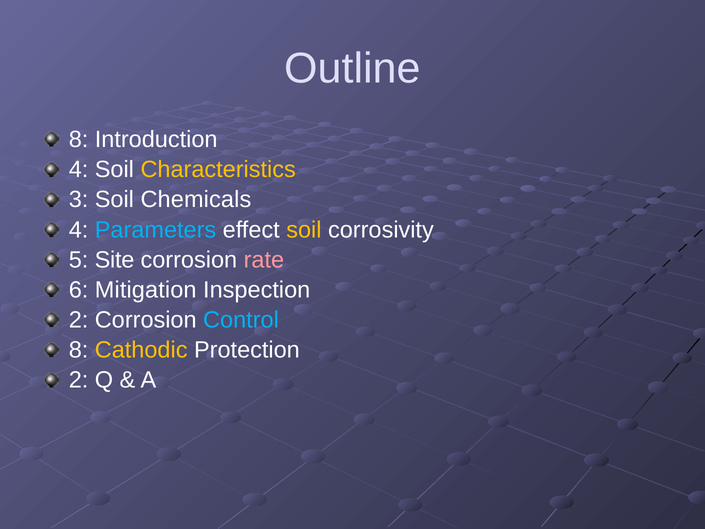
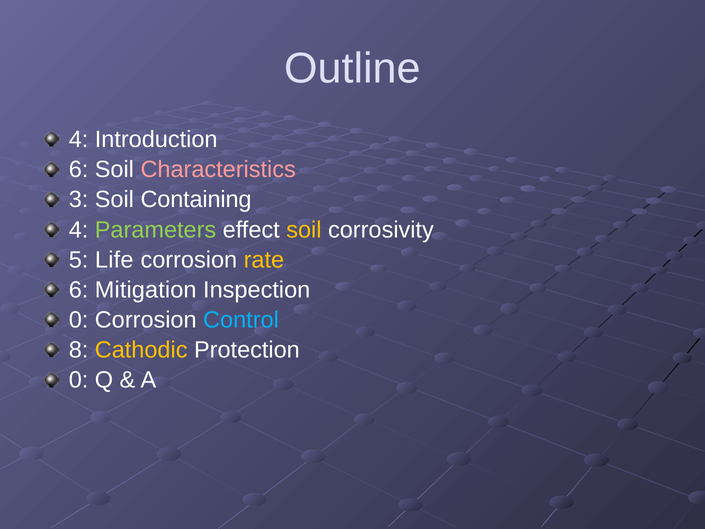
8 at (79, 139): 8 -> 4
4 at (79, 170): 4 -> 6
Characteristics colour: yellow -> pink
Chemicals: Chemicals -> Containing
Parameters colour: light blue -> light green
Site: Site -> Life
rate colour: pink -> yellow
2 at (79, 320): 2 -> 0
2 at (79, 380): 2 -> 0
